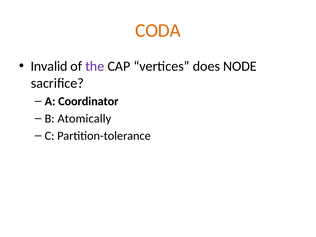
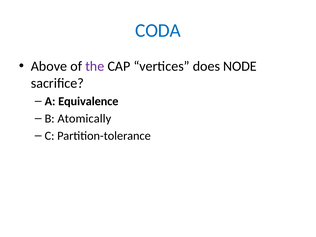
CODA colour: orange -> blue
Invalid: Invalid -> Above
Coordinator: Coordinator -> Equivalence
